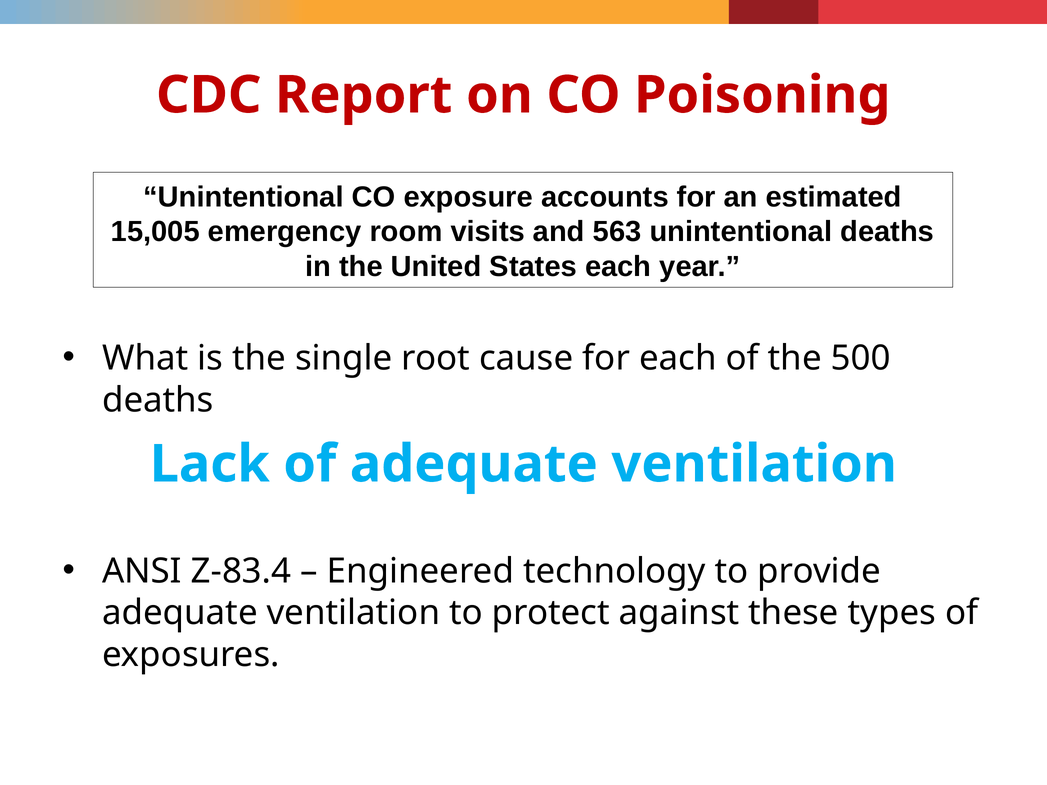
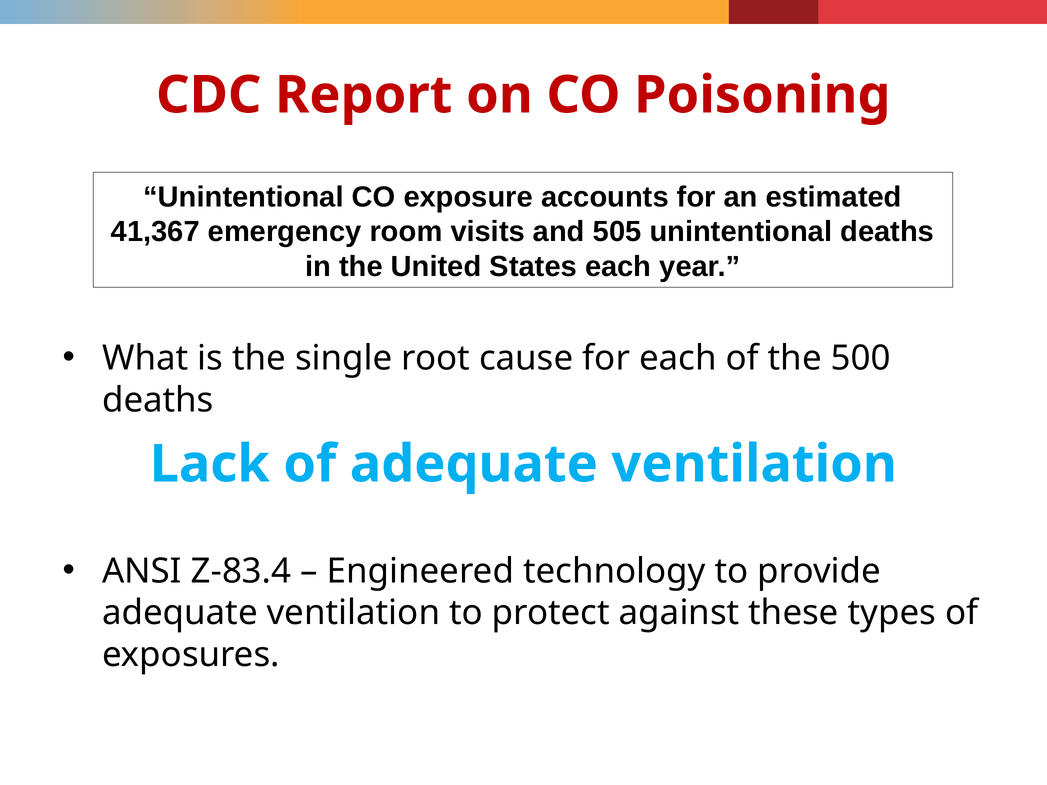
15,005: 15,005 -> 41,367
563: 563 -> 505
